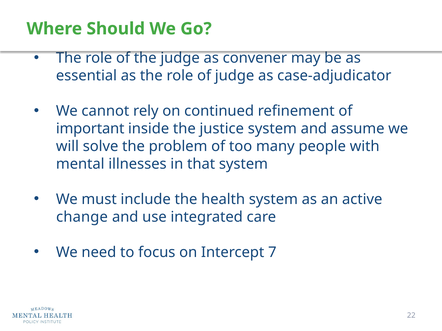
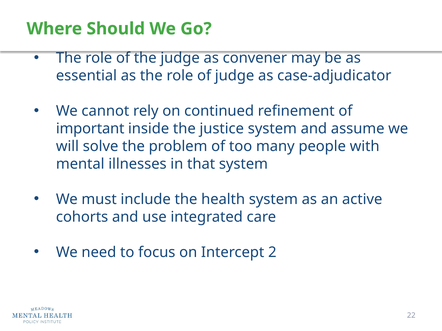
change: change -> cohorts
7: 7 -> 2
